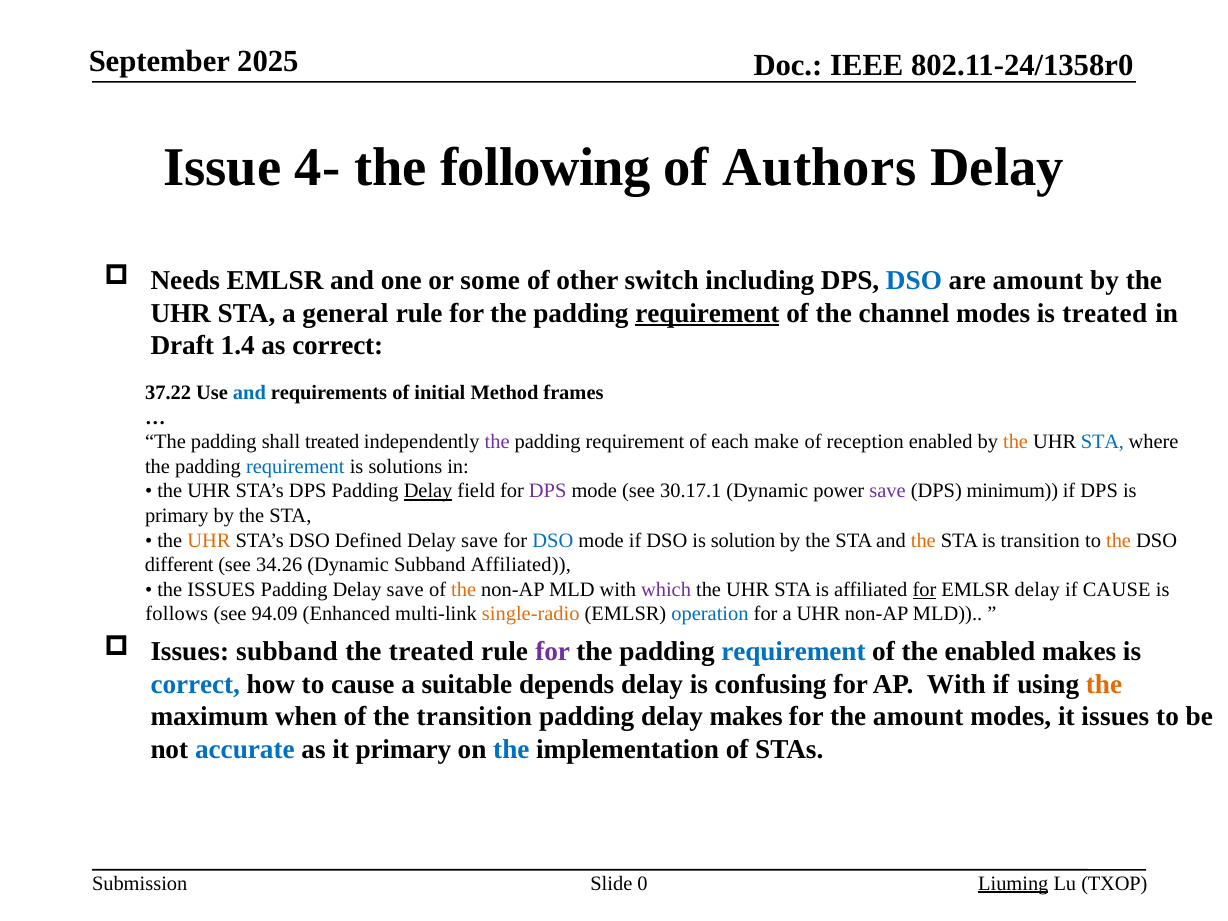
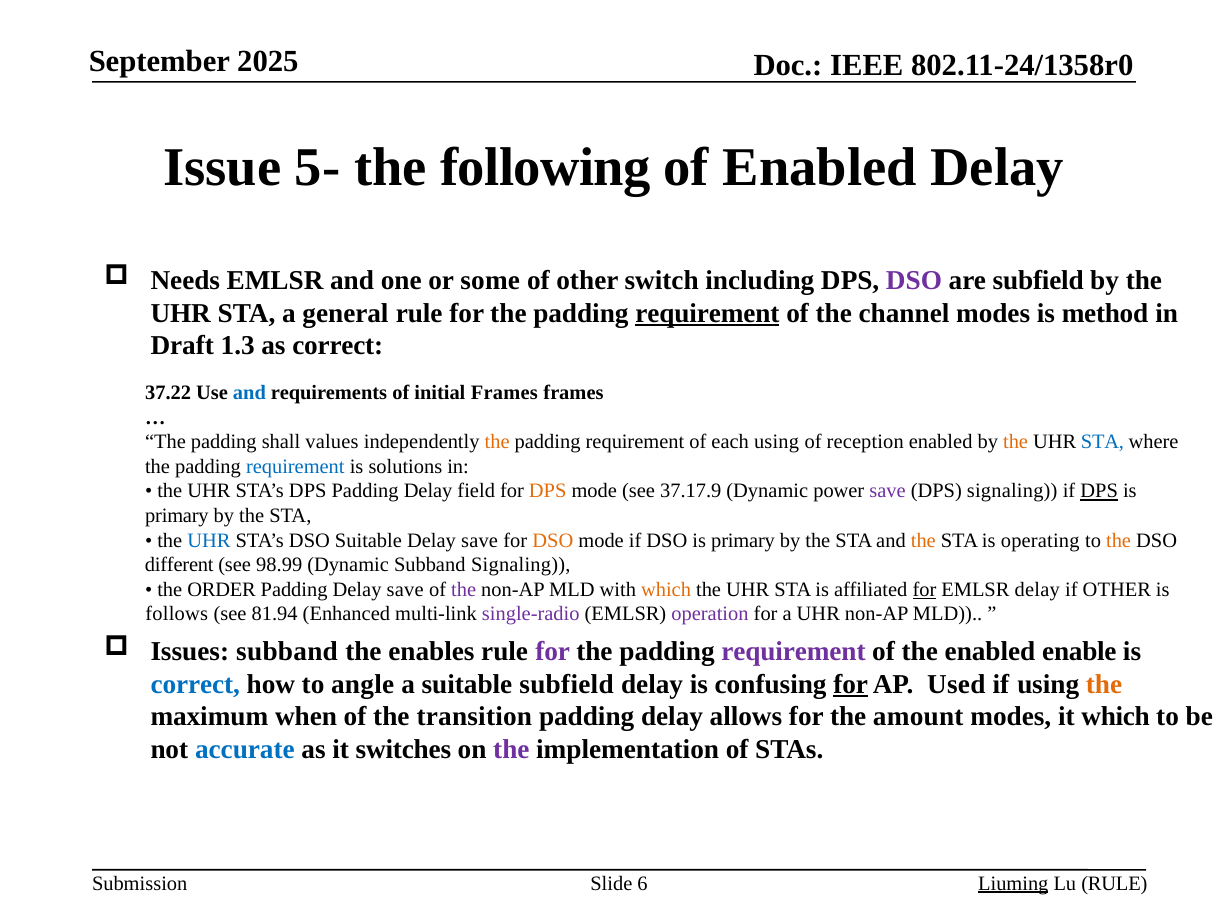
4-: 4- -> 5-
of Authors: Authors -> Enabled
DSO at (914, 280) colour: blue -> purple
are amount: amount -> subfield
is treated: treated -> method
1.4: 1.4 -> 1.3
initial Method: Method -> Frames
shall treated: treated -> values
the at (497, 442) colour: purple -> orange
each make: make -> using
Delay at (428, 491) underline: present -> none
DPS at (548, 491) colour: purple -> orange
30.17.1: 30.17.1 -> 37.17.9
DPS minimum: minimum -> signaling
DPS at (1099, 491) underline: none -> present
UHR at (209, 540) colour: orange -> blue
DSO Defined: Defined -> Suitable
DSO at (553, 540) colour: blue -> orange
DSO is solution: solution -> primary
is transition: transition -> operating
34.26: 34.26 -> 98.99
Subband Affiliated: Affiliated -> Signaling
the ISSUES: ISSUES -> ORDER
the at (464, 589) colour: orange -> purple
which at (666, 589) colour: purple -> orange
if CAUSE: CAUSE -> OTHER
94.09: 94.09 -> 81.94
single-radio colour: orange -> purple
operation colour: blue -> purple
the treated: treated -> enables
requirement at (793, 651) colour: blue -> purple
enabled makes: makes -> enable
to cause: cause -> angle
suitable depends: depends -> subfield
for at (851, 684) underline: none -> present
AP With: With -> Used
delay makes: makes -> allows
it issues: issues -> which
it primary: primary -> switches
the at (511, 750) colour: blue -> purple
0: 0 -> 6
Lu TXOP: TXOP -> RULE
